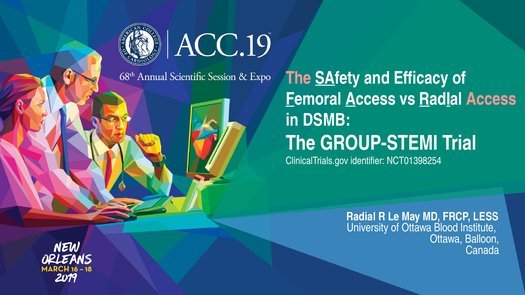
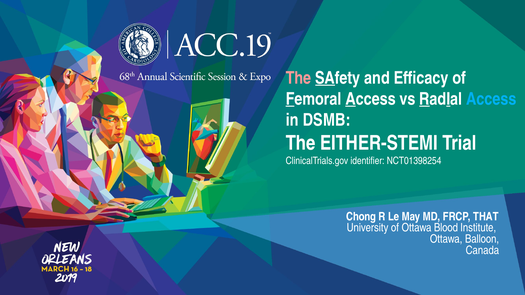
Access at (491, 99) colour: pink -> light blue
GROUP-STEMI: GROUP-STEMI -> EITHER-STEMI
Radial at (361, 217): Radial -> Chong
LESS: LESS -> THAT
